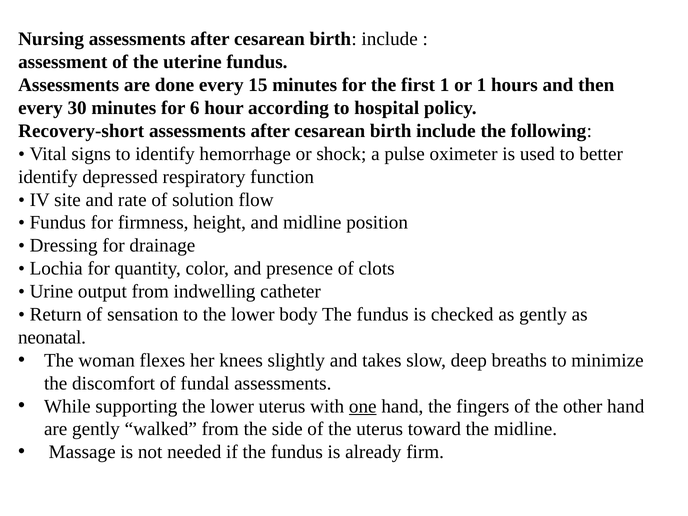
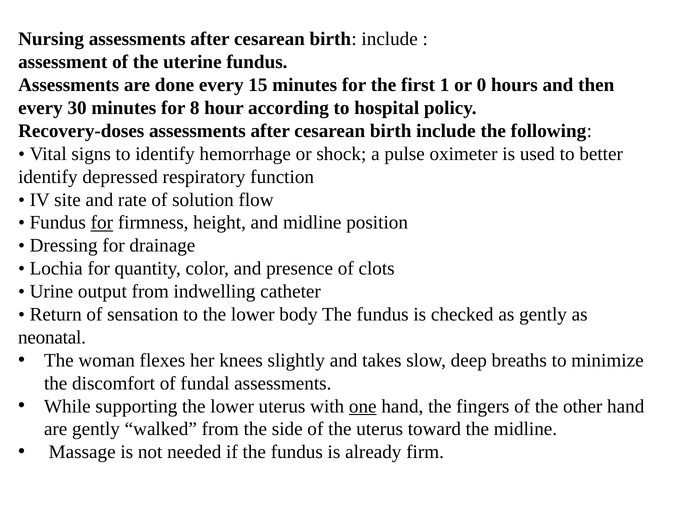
or 1: 1 -> 0
6: 6 -> 8
Recovery-short: Recovery-short -> Recovery-doses
for at (102, 223) underline: none -> present
